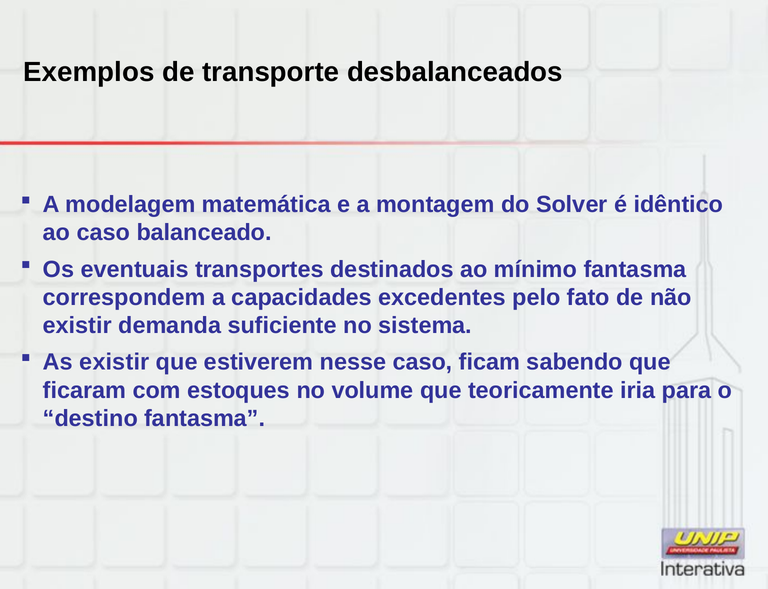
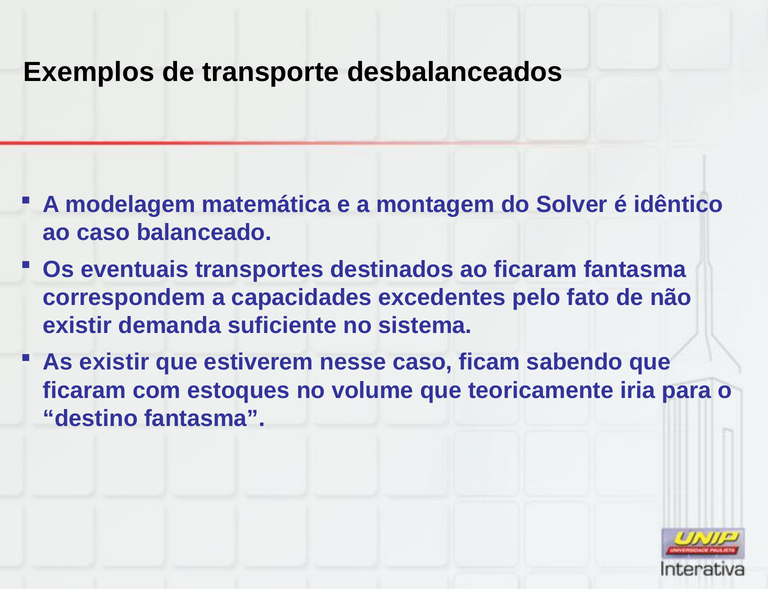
ao mínimo: mínimo -> ficaram
